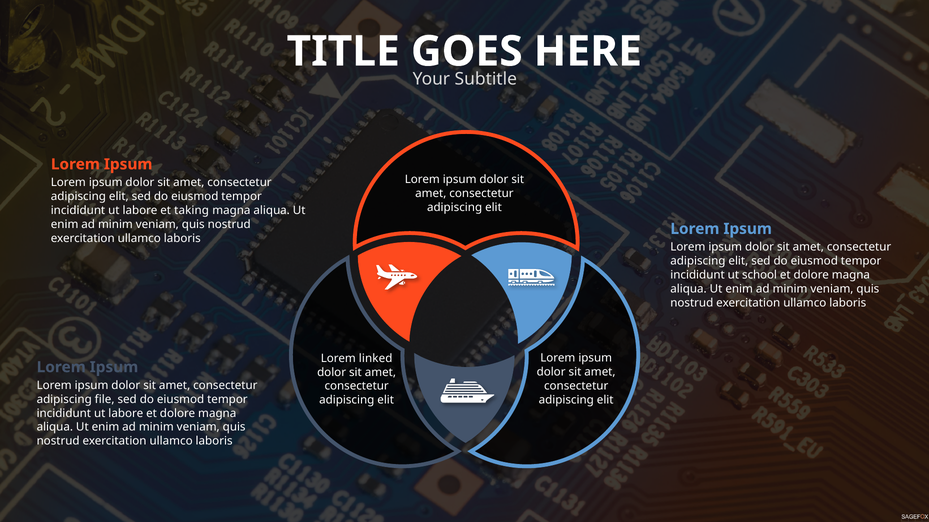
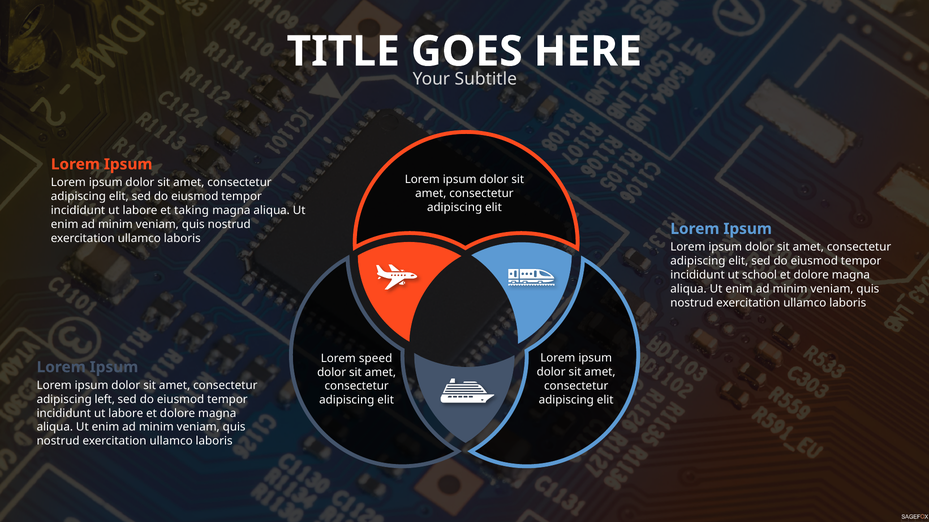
linked: linked -> speed
file: file -> left
